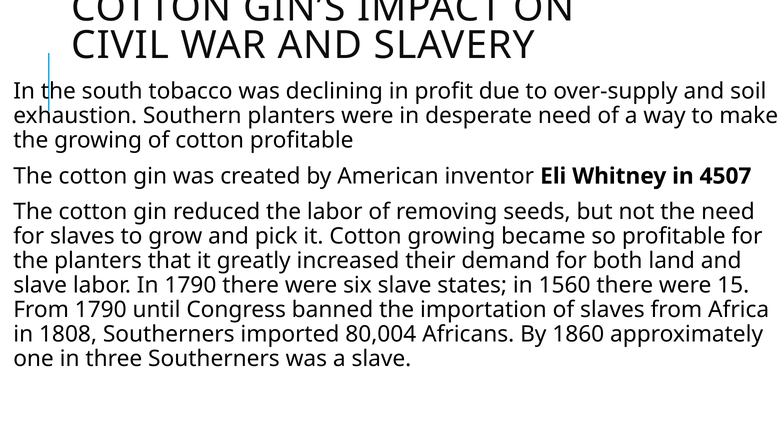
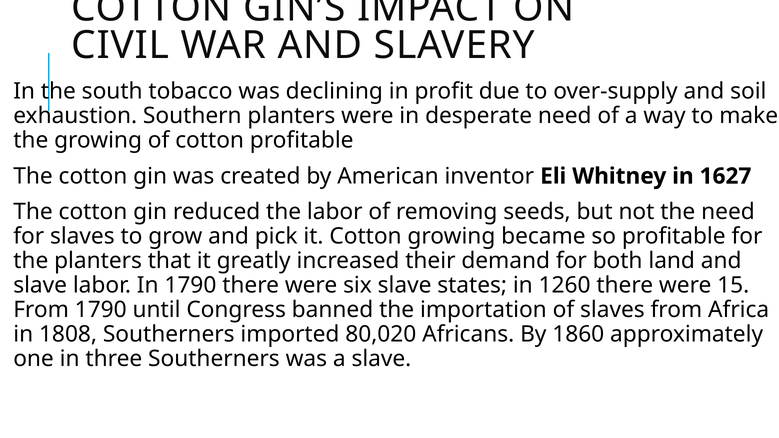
4507: 4507 -> 1627
1560: 1560 -> 1260
80,004: 80,004 -> 80,020
